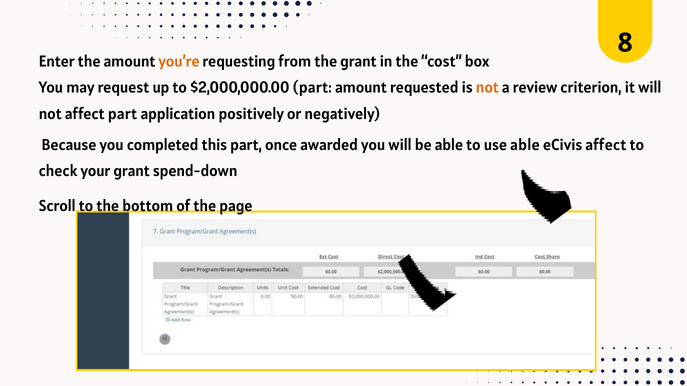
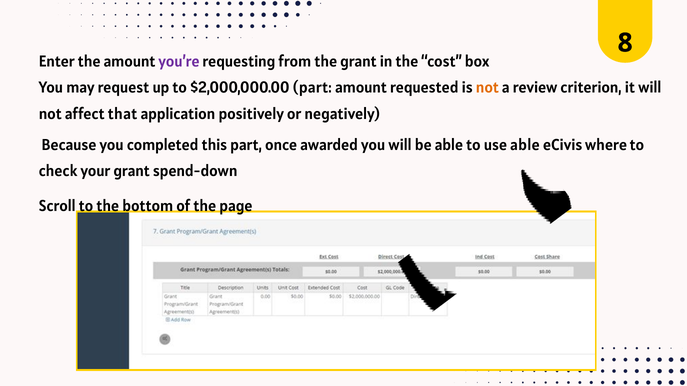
you’re colour: orange -> purple
affect part: part -> that
eCivis affect: affect -> where
